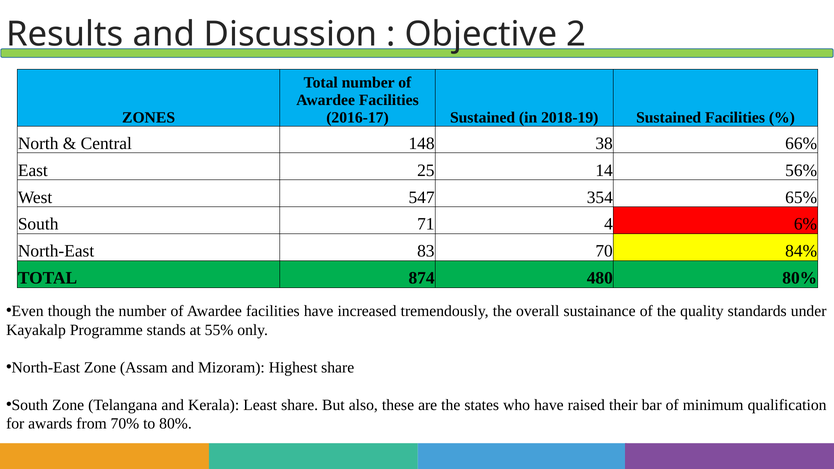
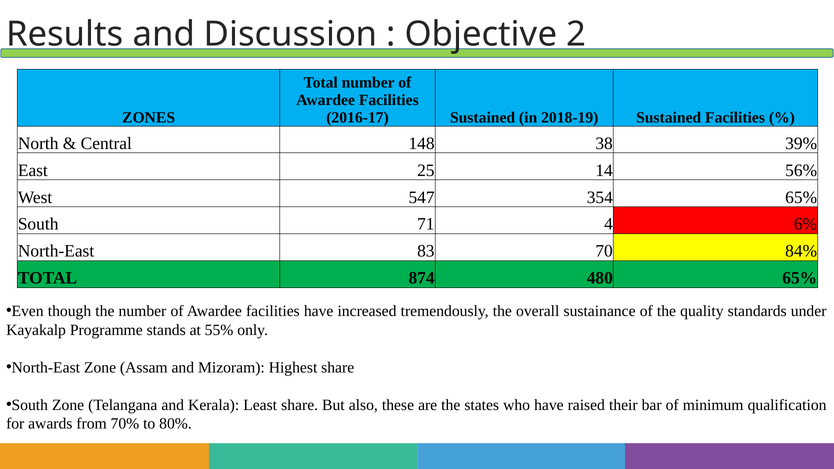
66%: 66% -> 39%
480 80%: 80% -> 65%
